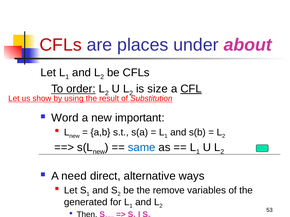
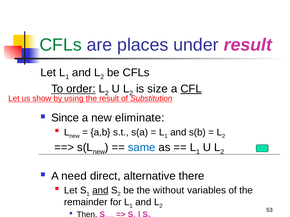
CFLs at (61, 45) colour: red -> green
under about: about -> result
Word: Word -> Since
important: important -> eliminate
ways: ways -> there
and at (100, 191) underline: none -> present
remove: remove -> without
generated: generated -> remainder
